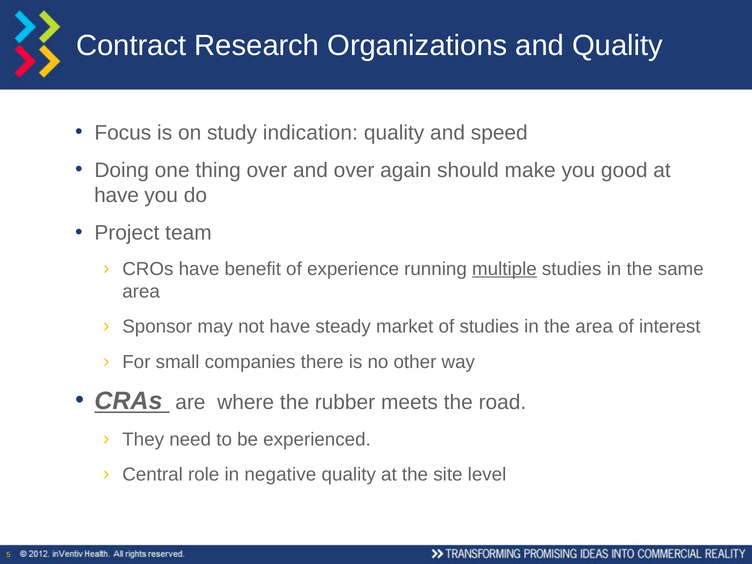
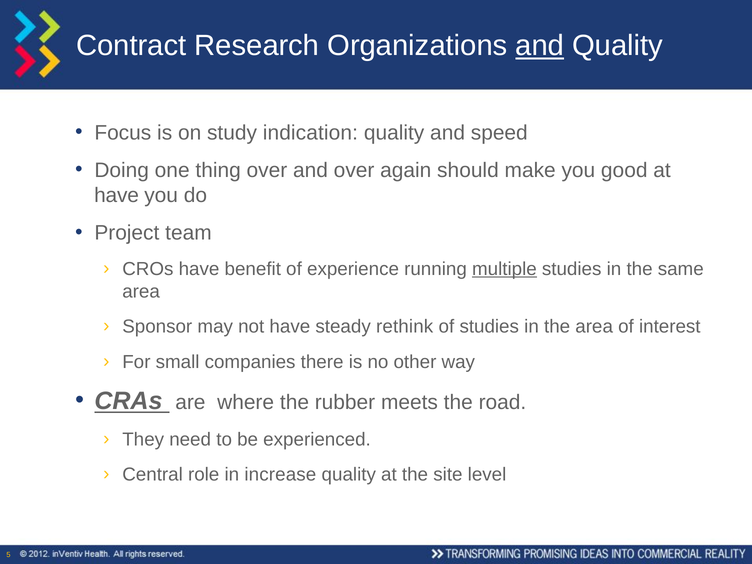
and at (540, 46) underline: none -> present
market: market -> rethink
negative: negative -> increase
